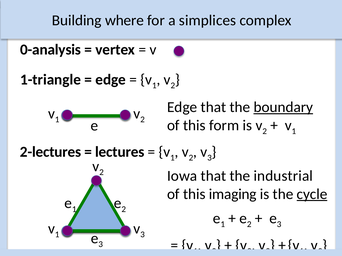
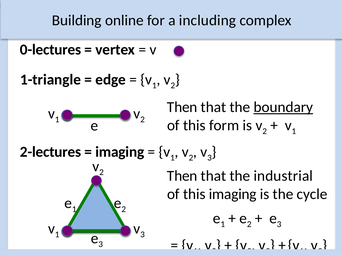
where: where -> online
simplices: simplices -> including
0-analysis: 0-analysis -> 0-lectures
Edge at (182, 107): Edge -> Then
lectures at (120, 152): lectures -> imaging
Iowa at (182, 176): Iowa -> Then
cycle underline: present -> none
